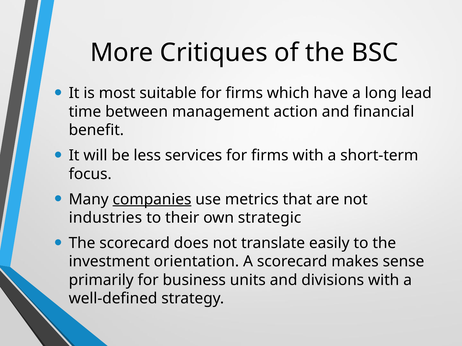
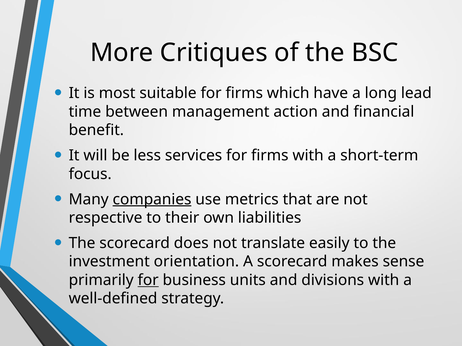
industries: industries -> respective
strategic: strategic -> liabilities
for at (148, 280) underline: none -> present
